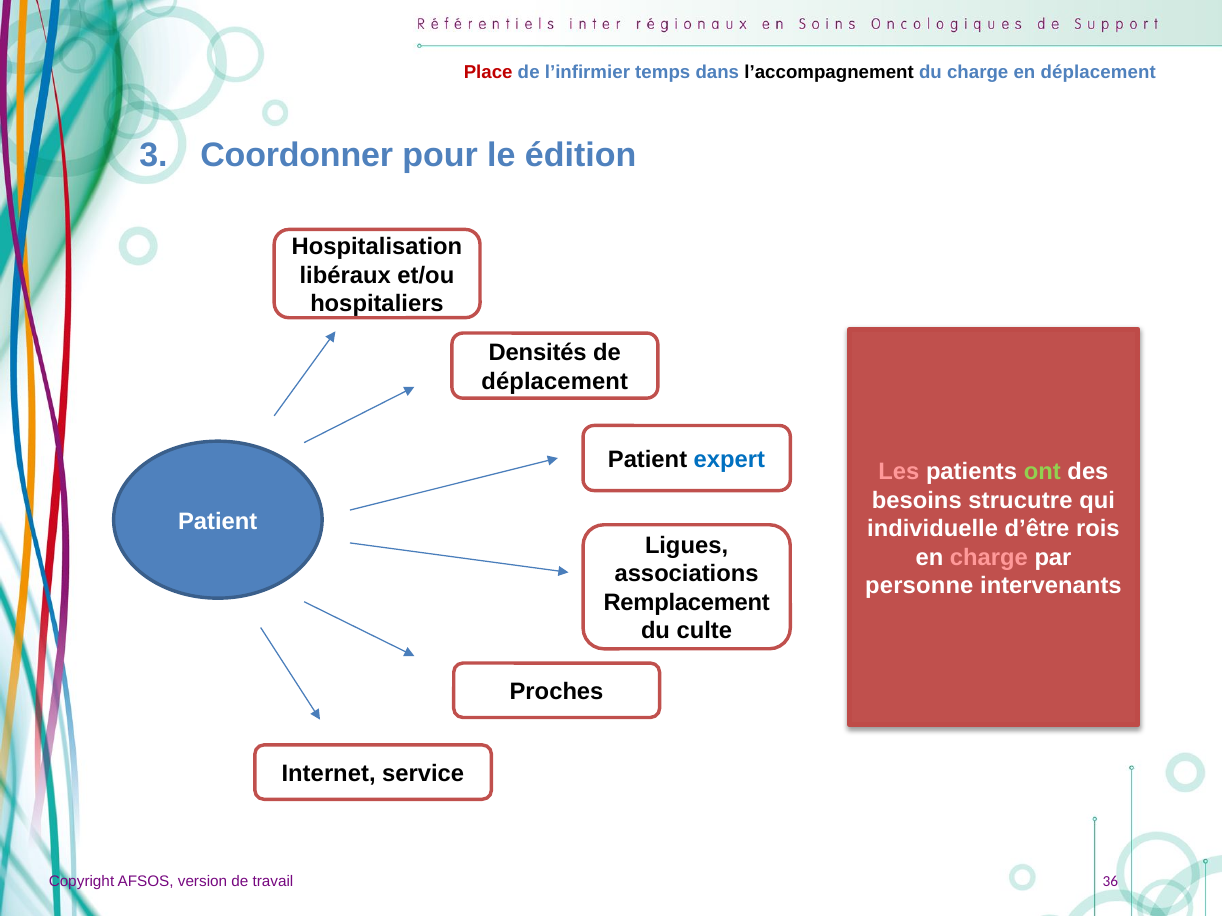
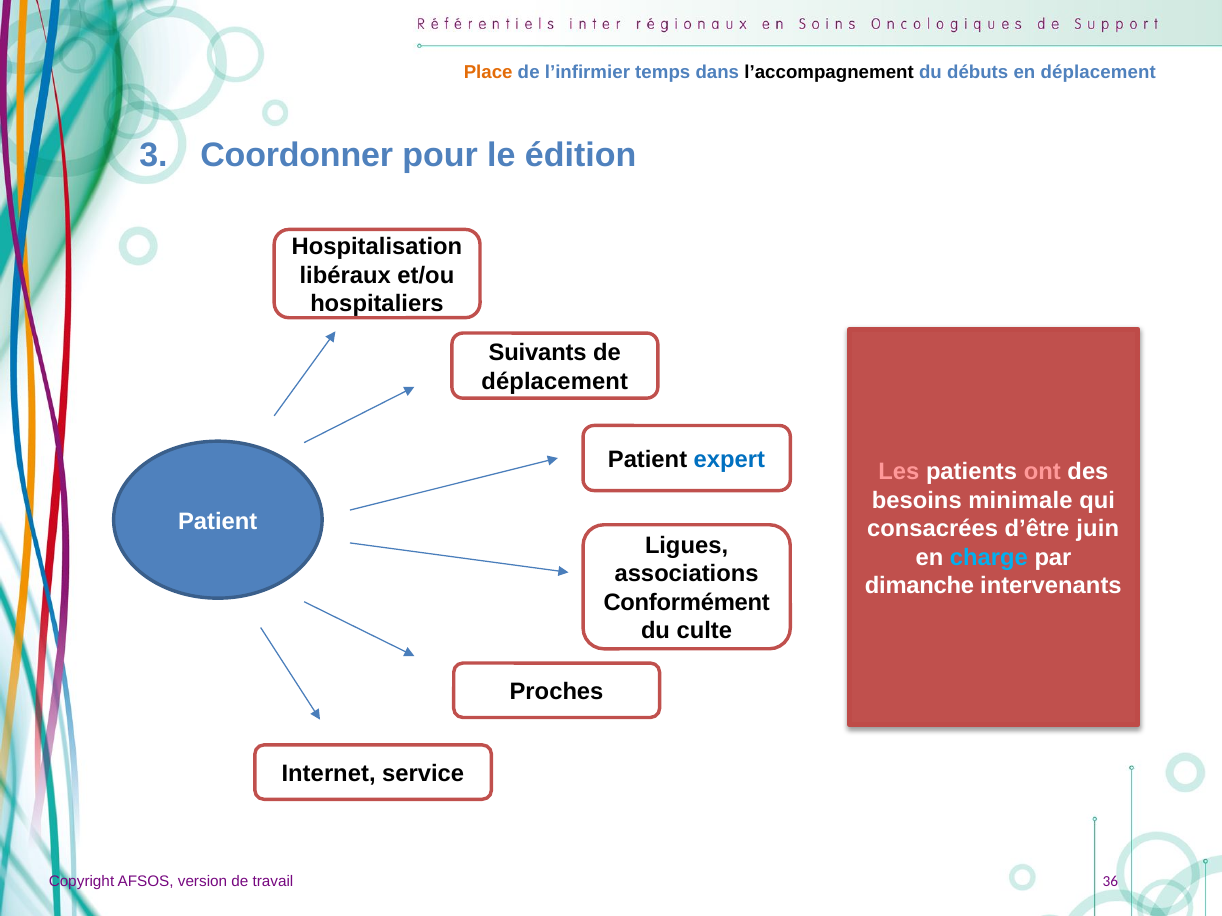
Place colour: red -> orange
du charge: charge -> débuts
Densités: Densités -> Suivants
ont colour: light green -> pink
strucutre: strucutre -> minimale
individuelle: individuelle -> consacrées
rois: rois -> juin
charge at (989, 558) colour: pink -> light blue
personne: personne -> dimanche
Remplacement: Remplacement -> Conformément
